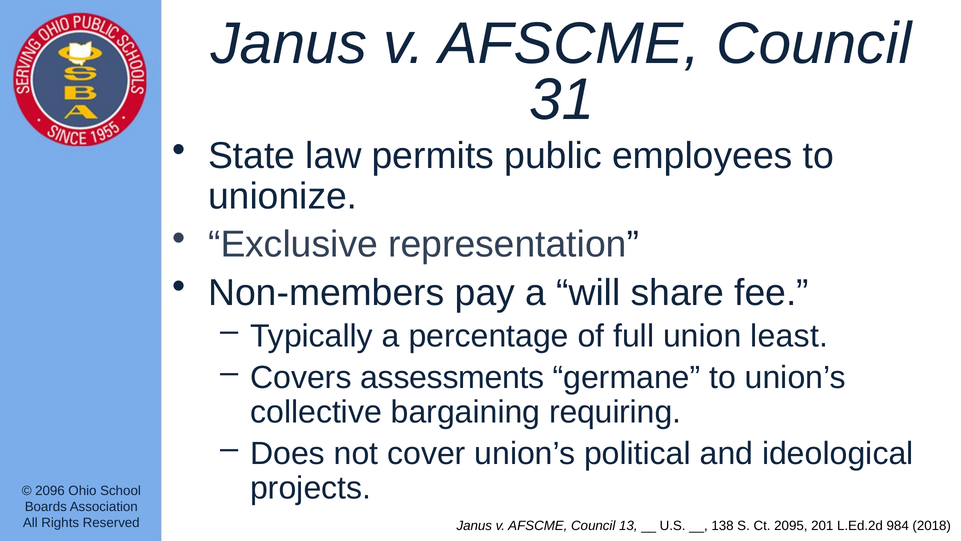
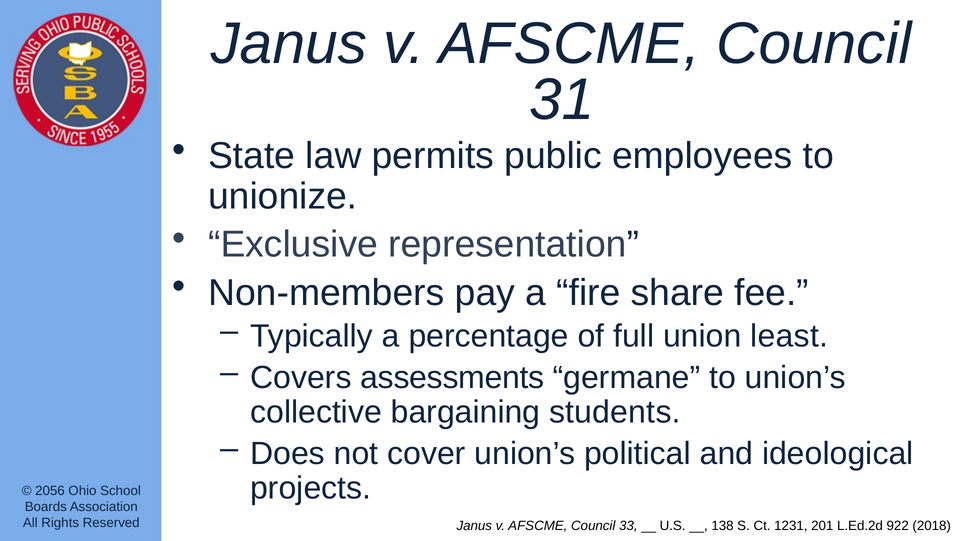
will: will -> fire
requiring: requiring -> students
2096: 2096 -> 2056
13: 13 -> 33
2095: 2095 -> 1231
984: 984 -> 922
